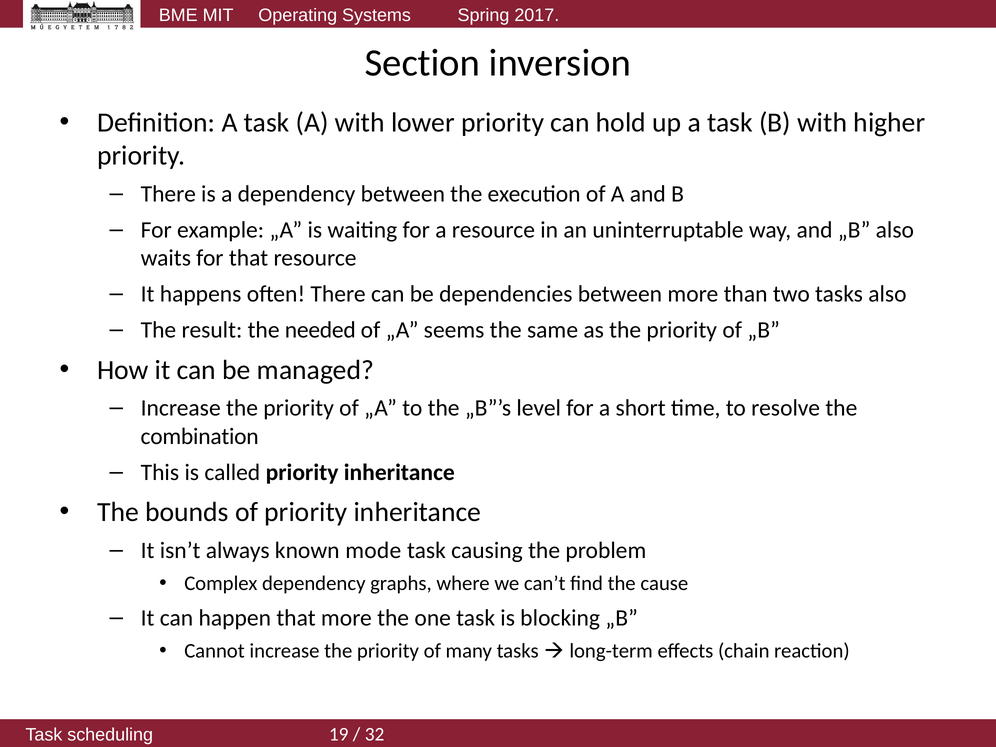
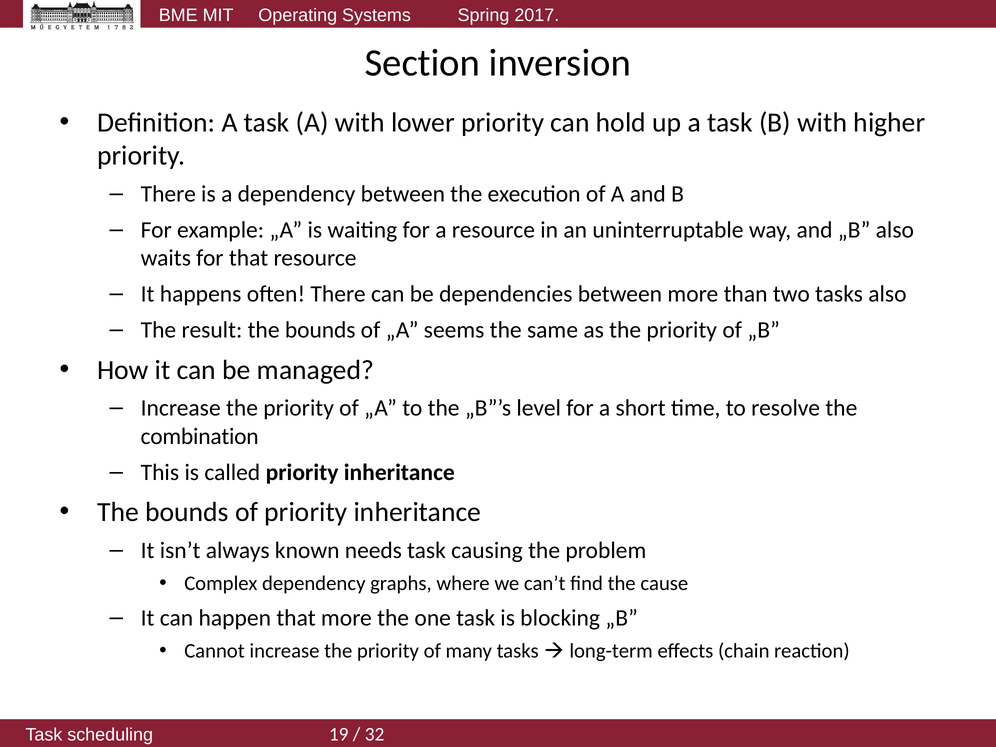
result the needed: needed -> bounds
mode: mode -> needs
